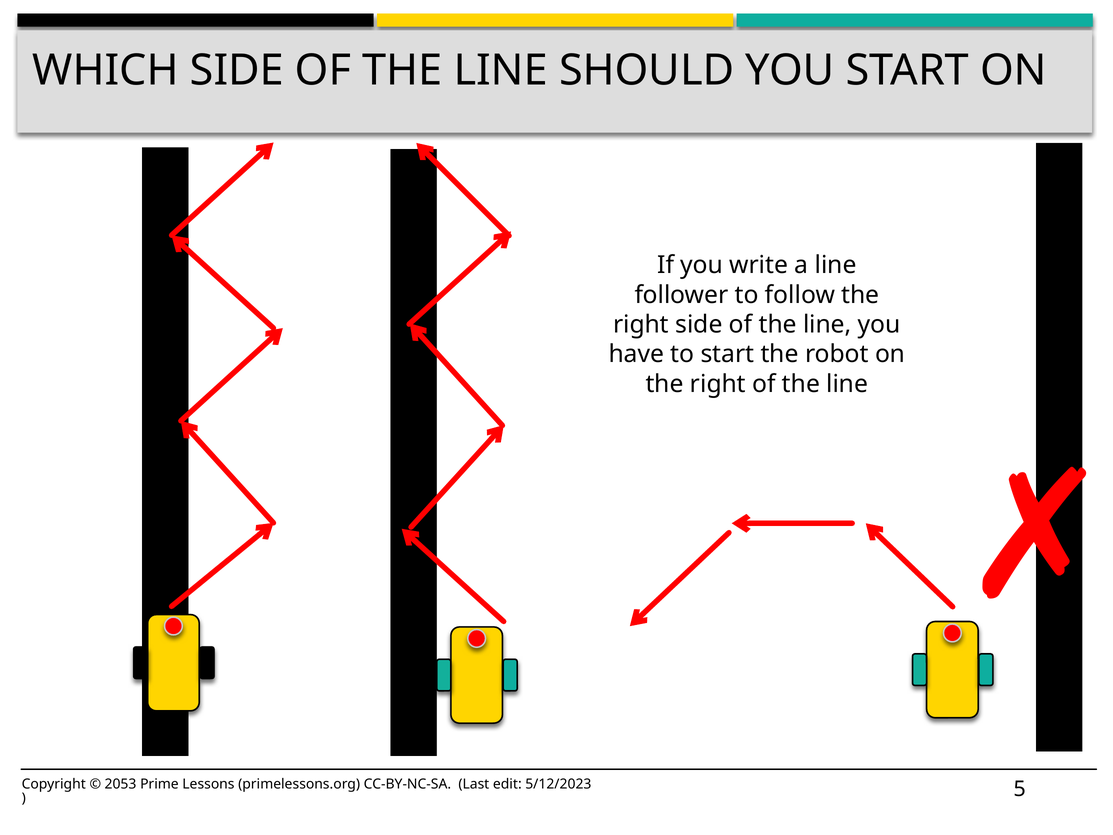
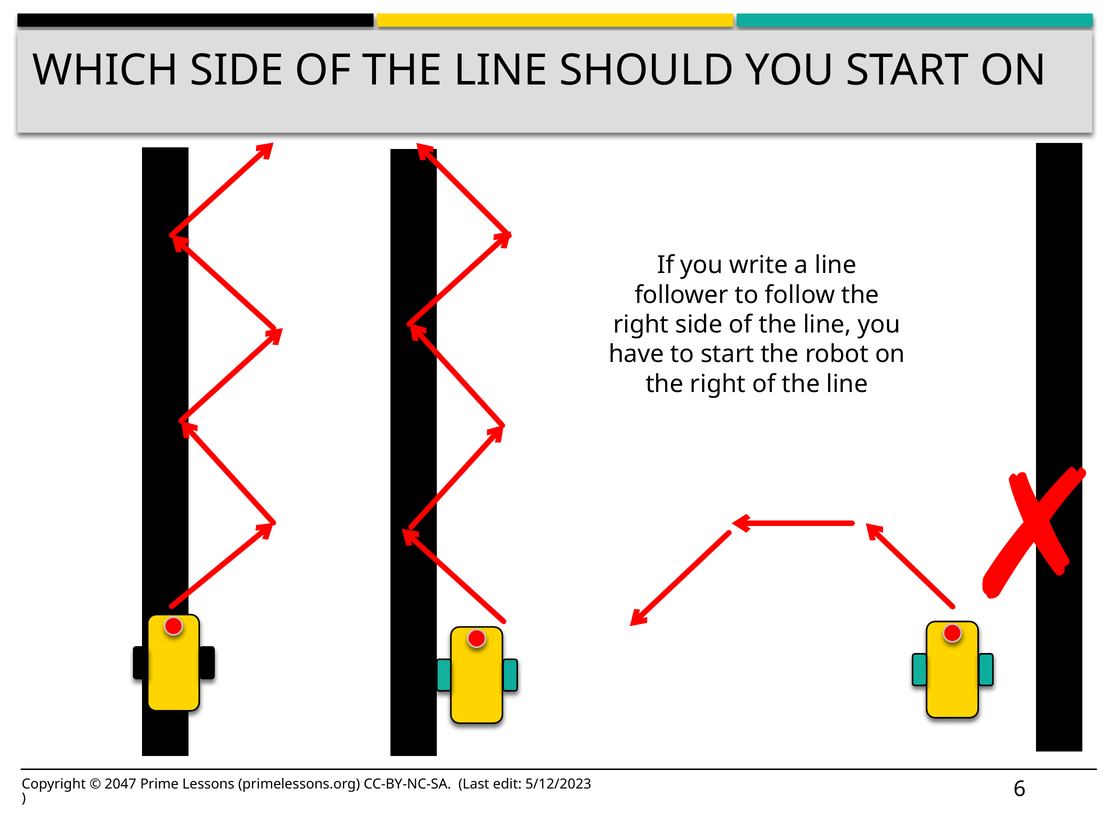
2053: 2053 -> 2047
5: 5 -> 6
